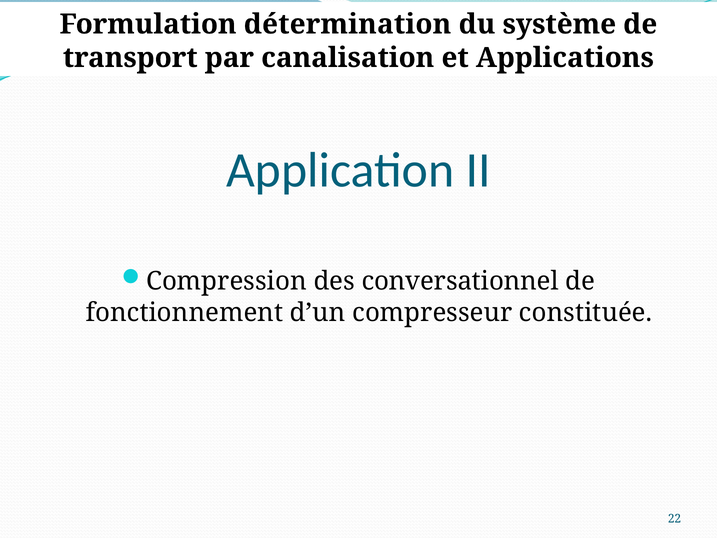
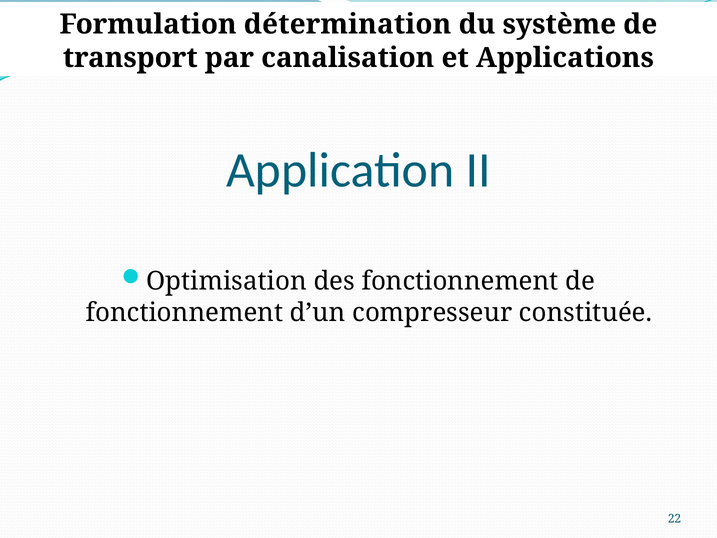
Compression: Compression -> Optimisation
des conversationnel: conversationnel -> fonctionnement
